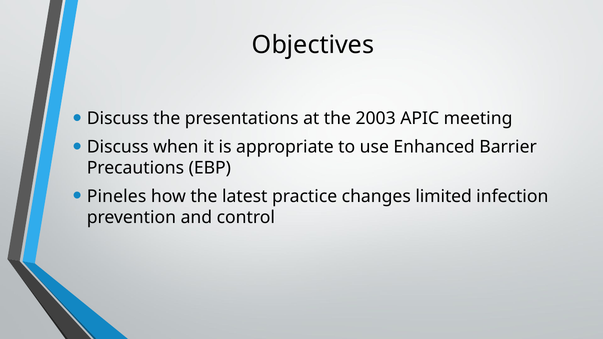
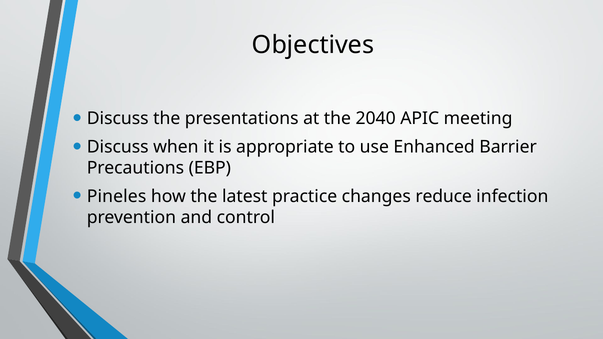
2003: 2003 -> 2040
limited: limited -> reduce
